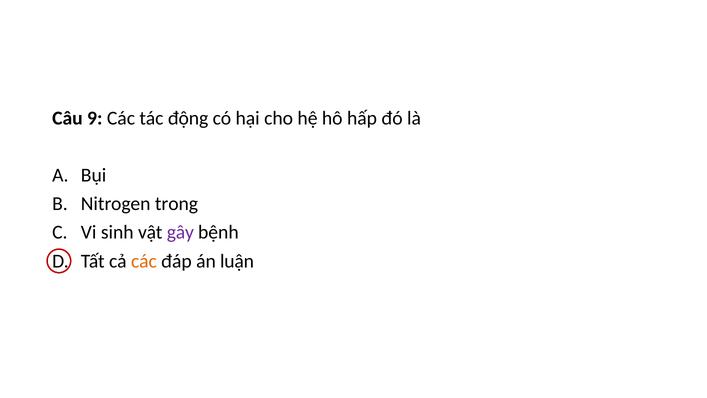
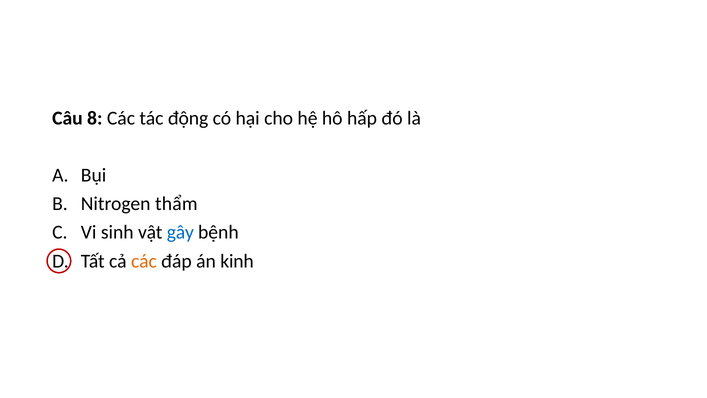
9: 9 -> 8
trong: trong -> thẩm
gây colour: purple -> blue
luận: luận -> kinh
